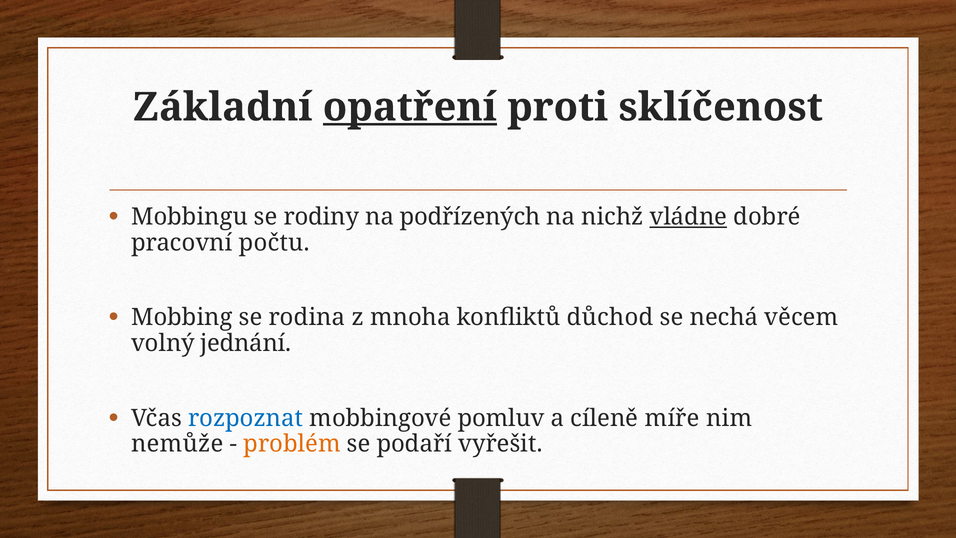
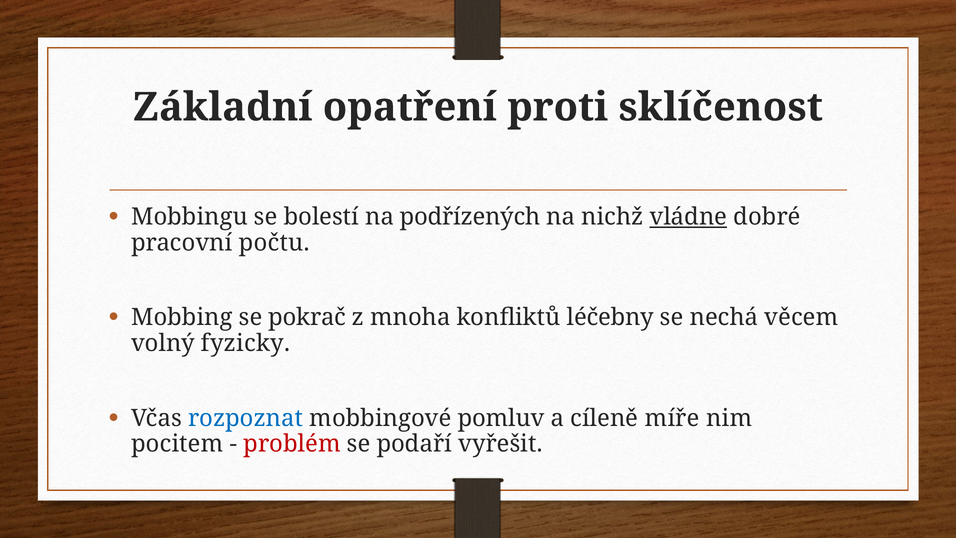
opatření underline: present -> none
rodiny: rodiny -> bolestí
rodina: rodina -> pokrač
důchod: důchod -> léčebny
jednání: jednání -> fyzicky
nemůže: nemůže -> pocitem
problém colour: orange -> red
